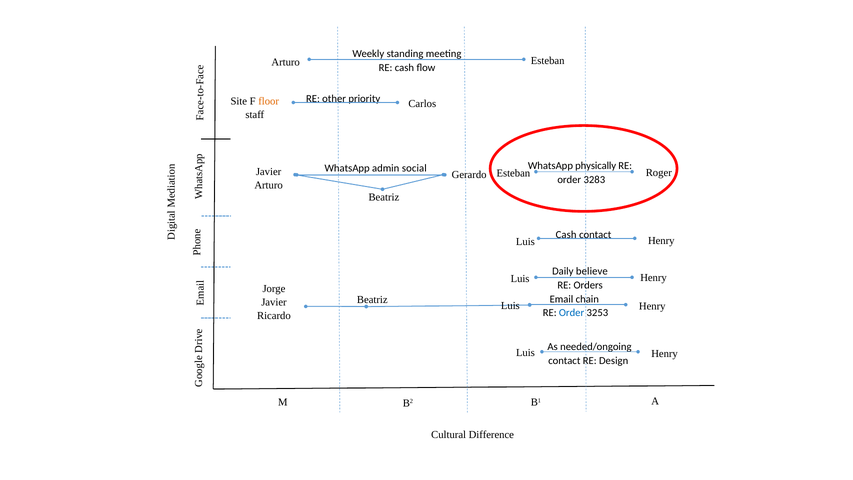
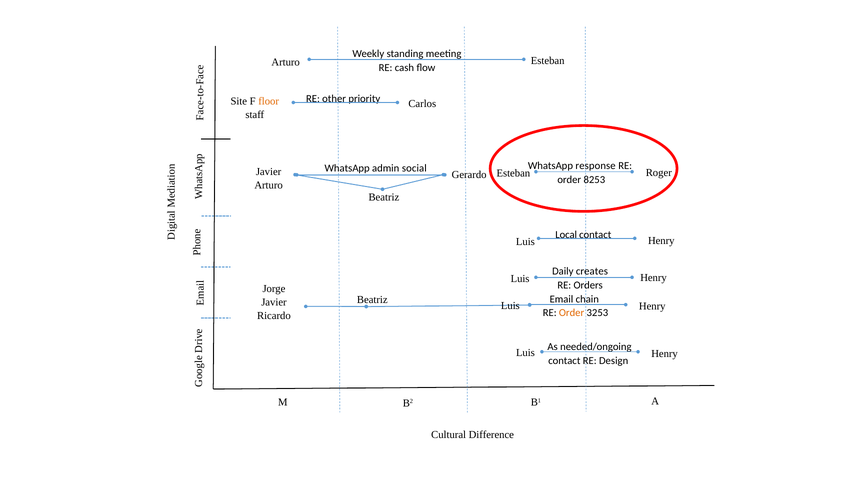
physically: physically -> response
3283: 3283 -> 8253
Cash at (566, 234): Cash -> Local
believe: believe -> creates
Order at (572, 313) colour: blue -> orange
